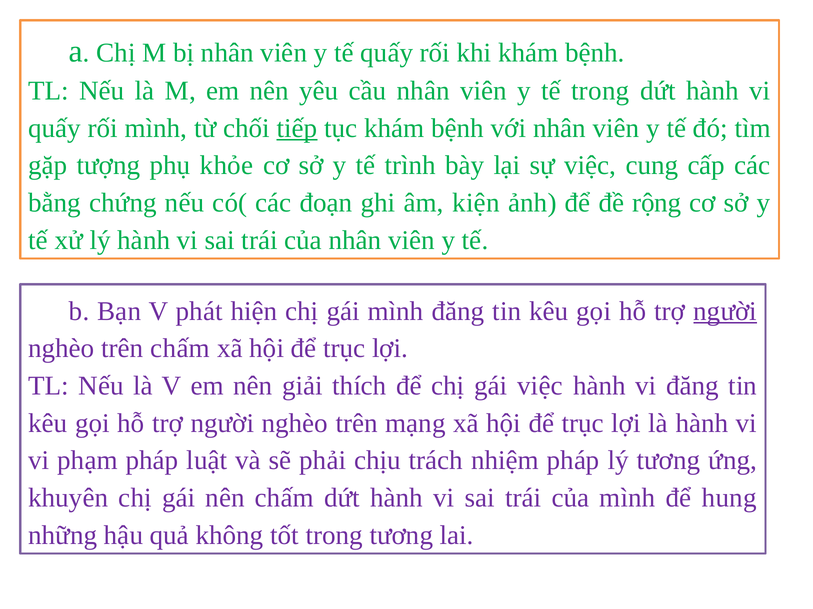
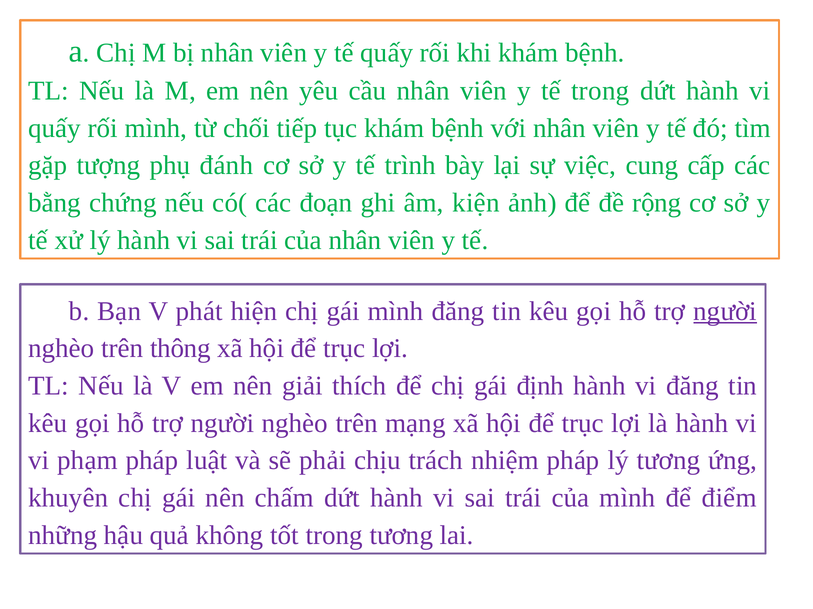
tiếp underline: present -> none
khỏe: khỏe -> đánh
trên chấm: chấm -> thông
gái việc: việc -> định
hung: hung -> điểm
